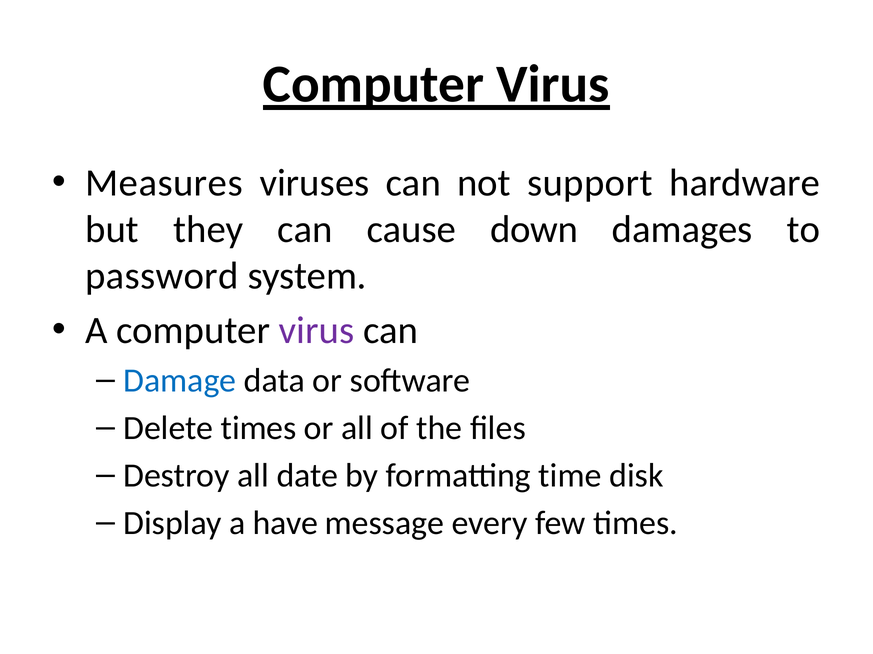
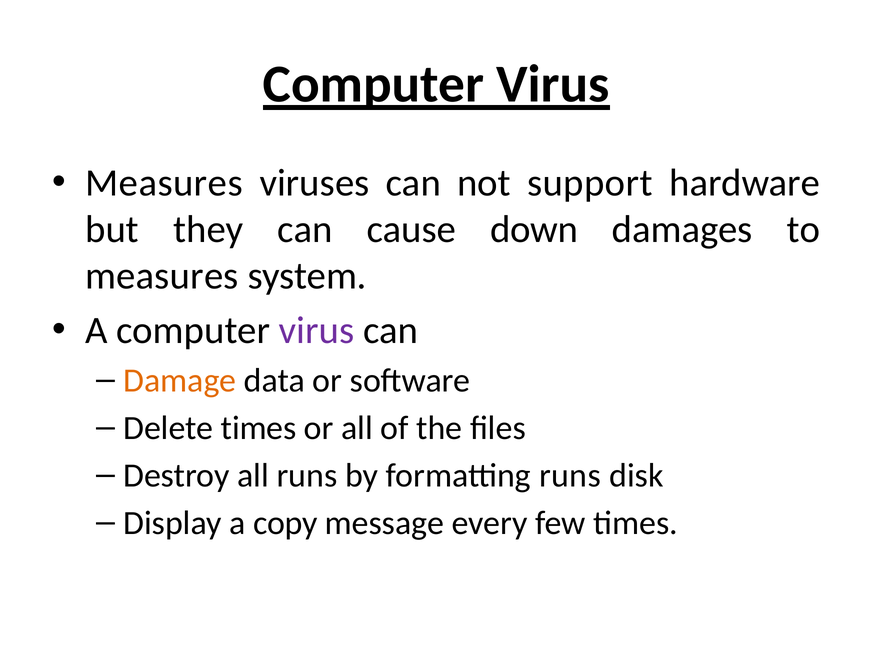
password at (162, 276): password -> measures
Damage colour: blue -> orange
all date: date -> runs
formatting time: time -> runs
have: have -> copy
